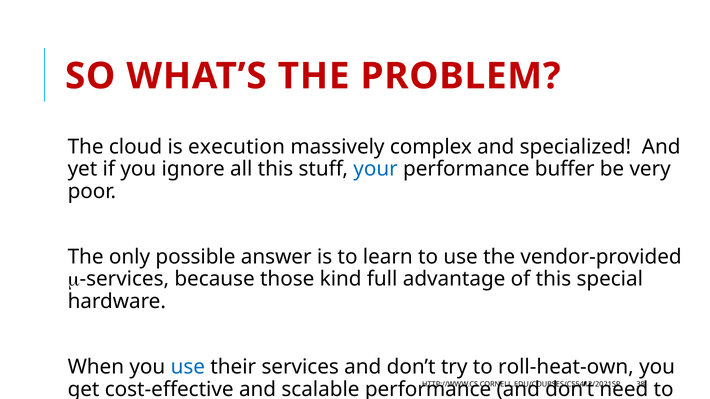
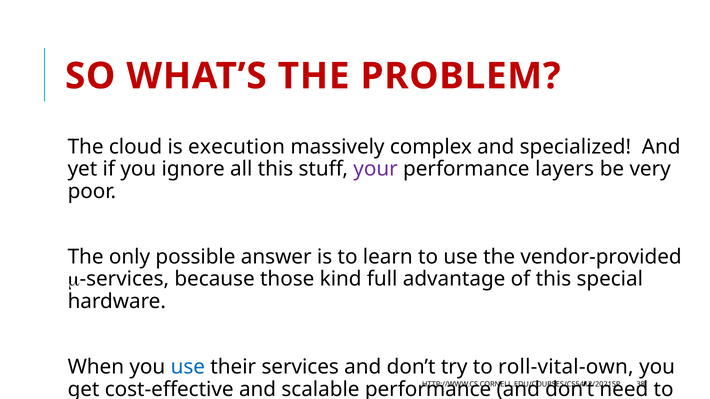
your colour: blue -> purple
buffer: buffer -> layers
roll-heat-own: roll-heat-own -> roll-vital-own
